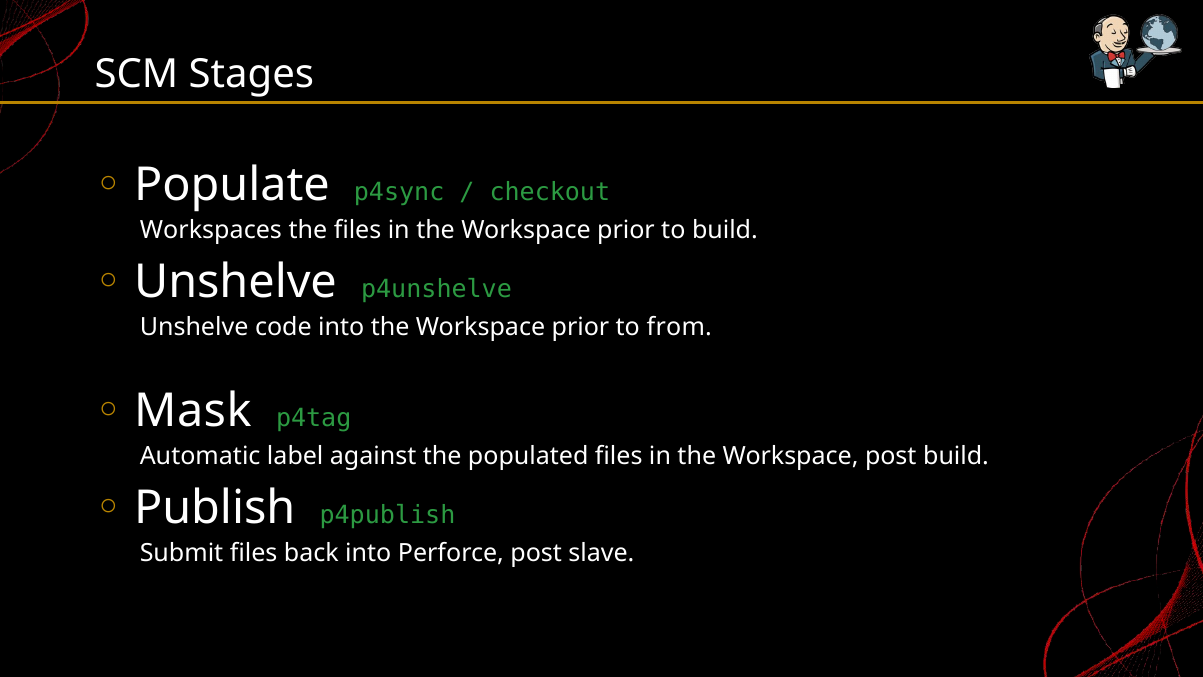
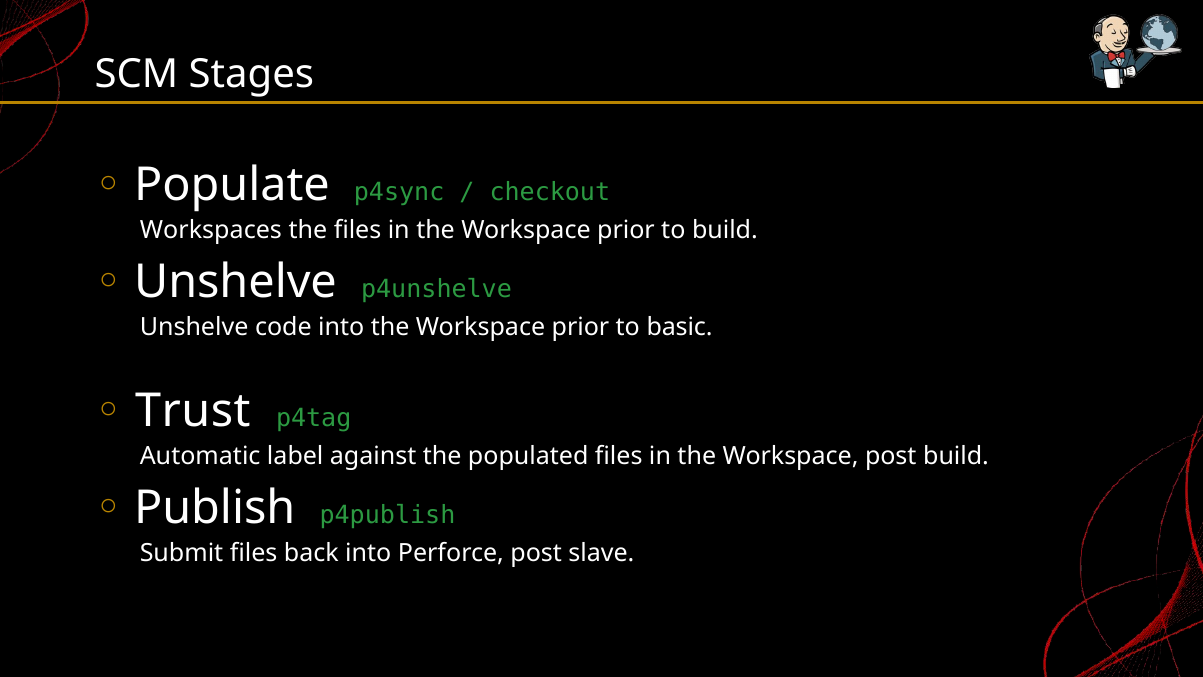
from: from -> basic
Mask: Mask -> Trust
